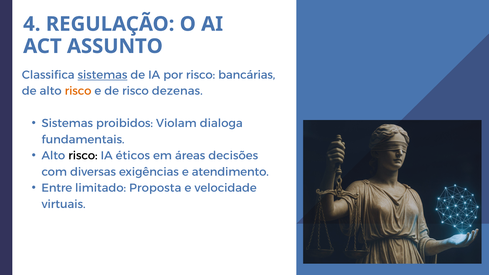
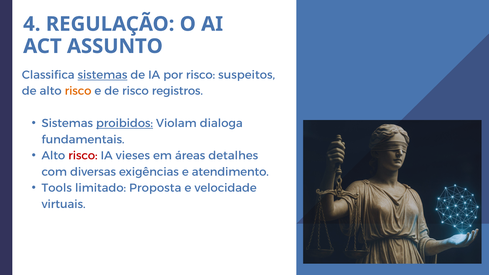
bancárias: bancárias -> suspeitos
dezenas: dezenas -> registros
proibidos underline: none -> present
risco at (83, 156) colour: black -> red
éticos: éticos -> vieses
decisões: decisões -> detalhes
Entre: Entre -> Tools
